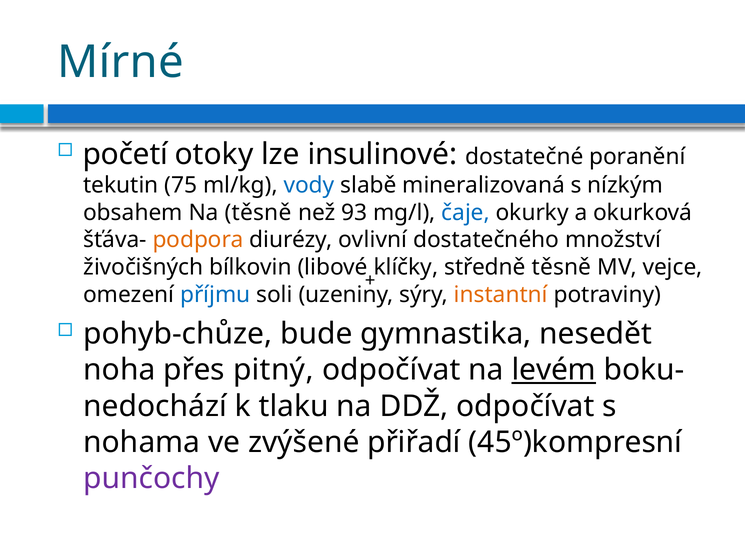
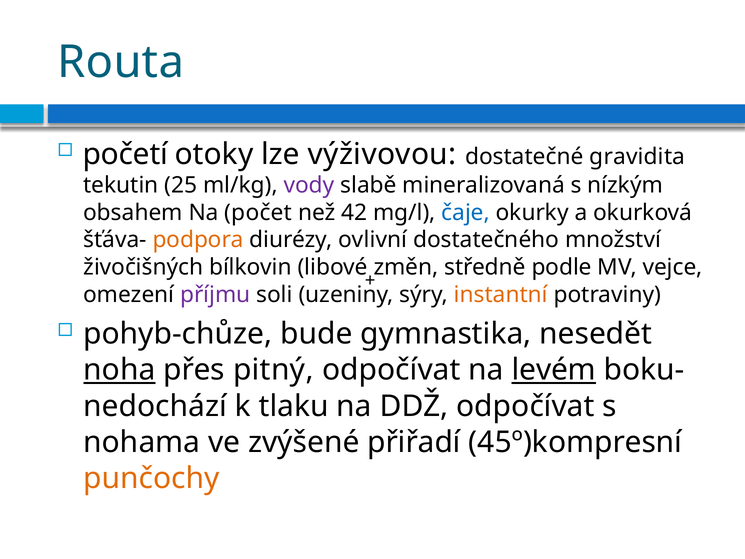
Mírné: Mírné -> Routa
insulinové: insulinové -> výživovou
poranění: poranění -> gravidita
75: 75 -> 25
vody colour: blue -> purple
Na těsně: těsně -> počet
93: 93 -> 42
klíčky: klíčky -> změn
středně těsně: těsně -> podle
příjmu colour: blue -> purple
noha underline: none -> present
punčochy colour: purple -> orange
